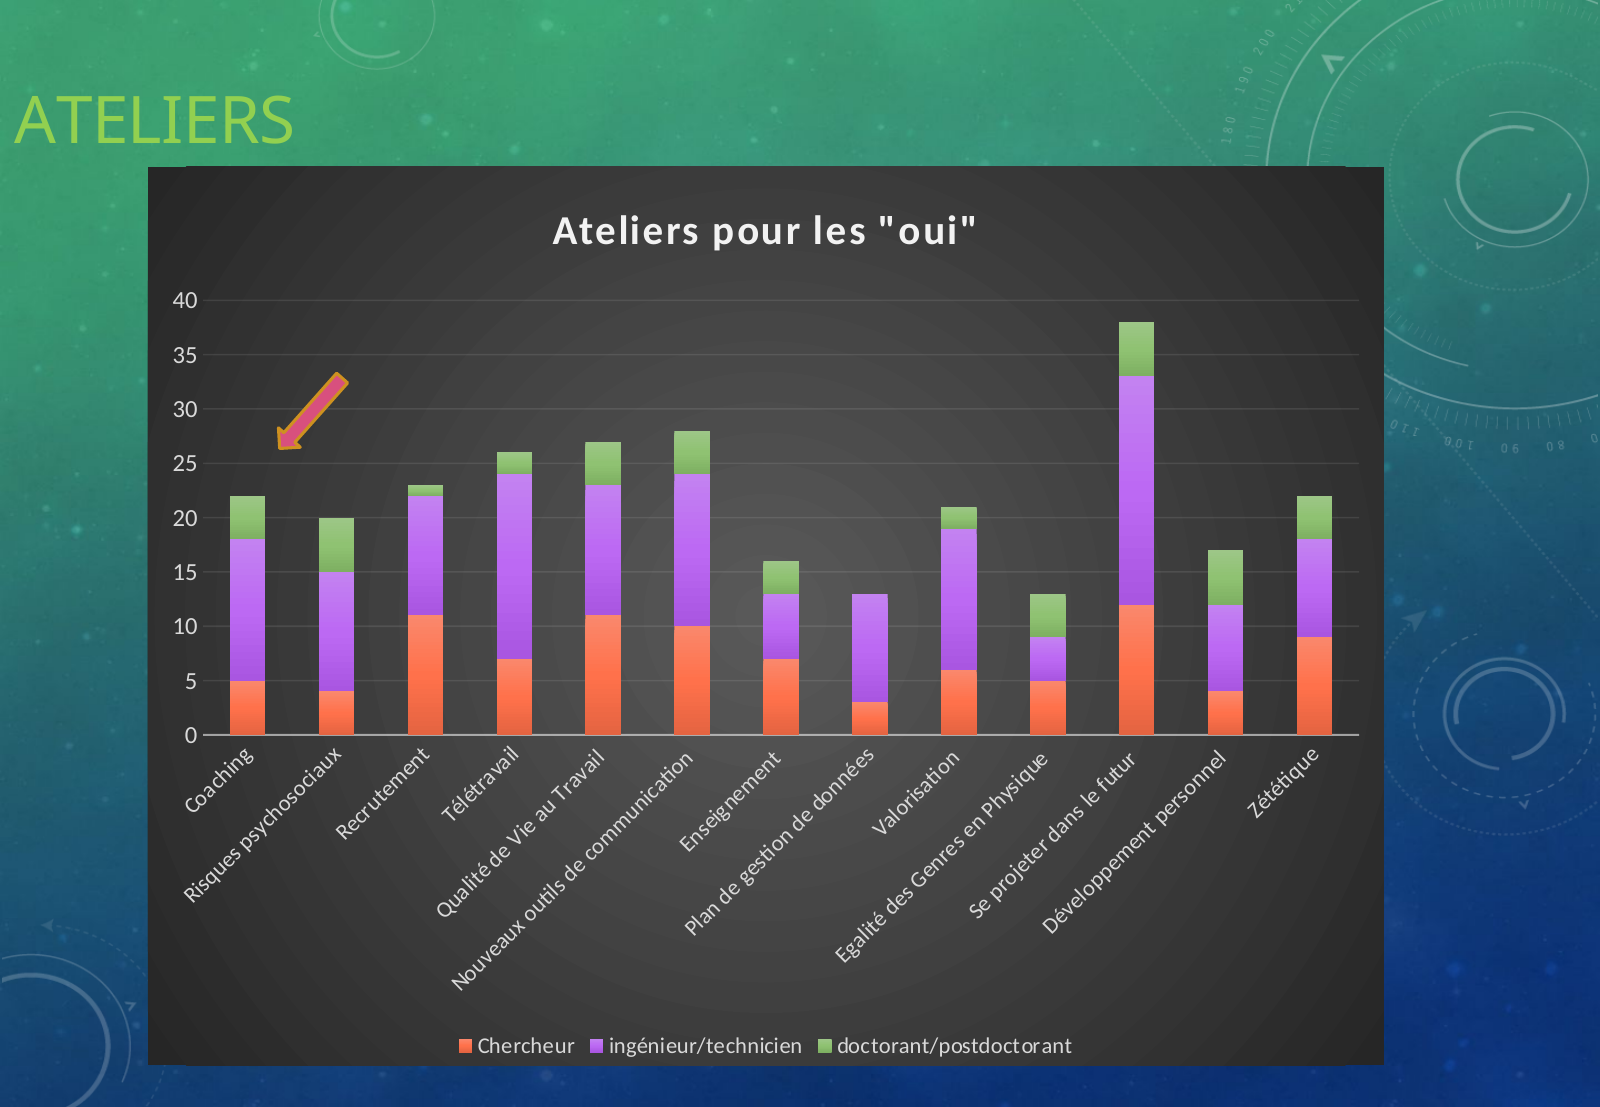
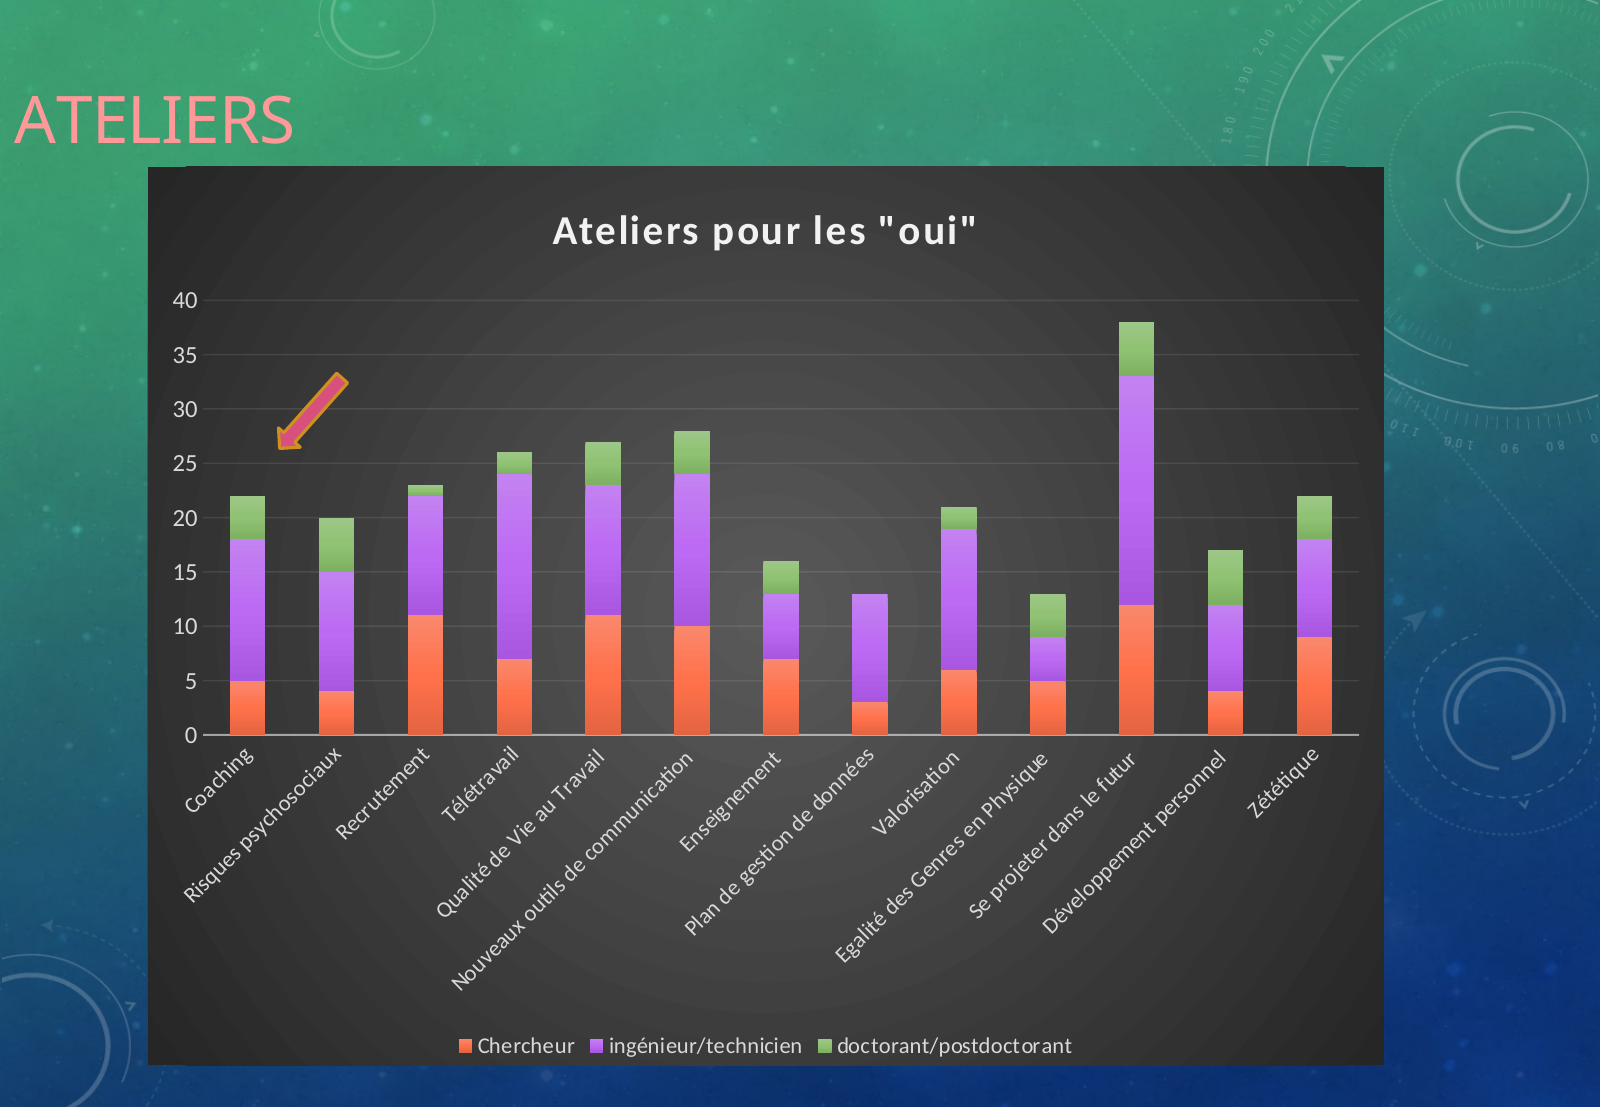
ATELIERS at (155, 122) colour: light green -> pink
